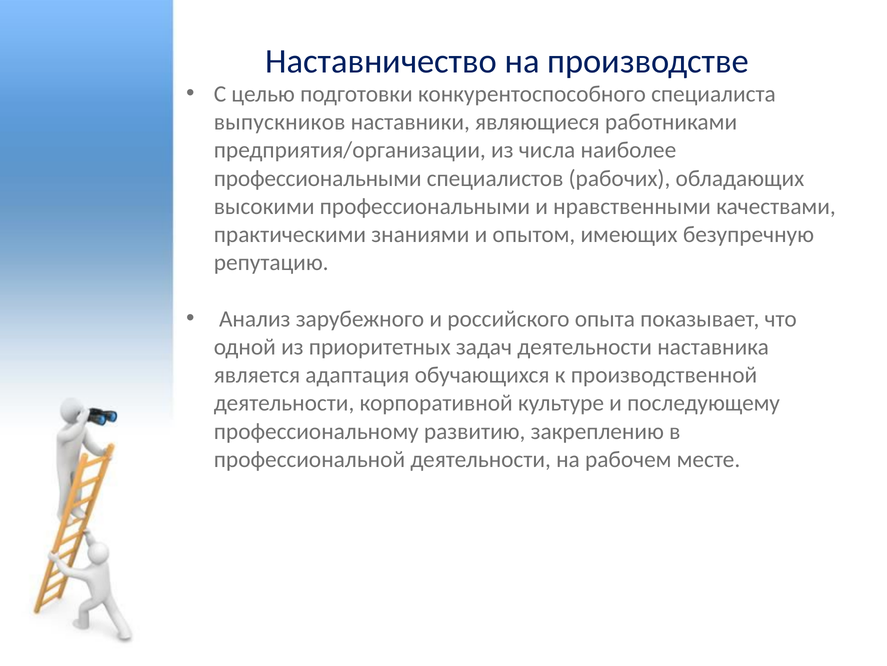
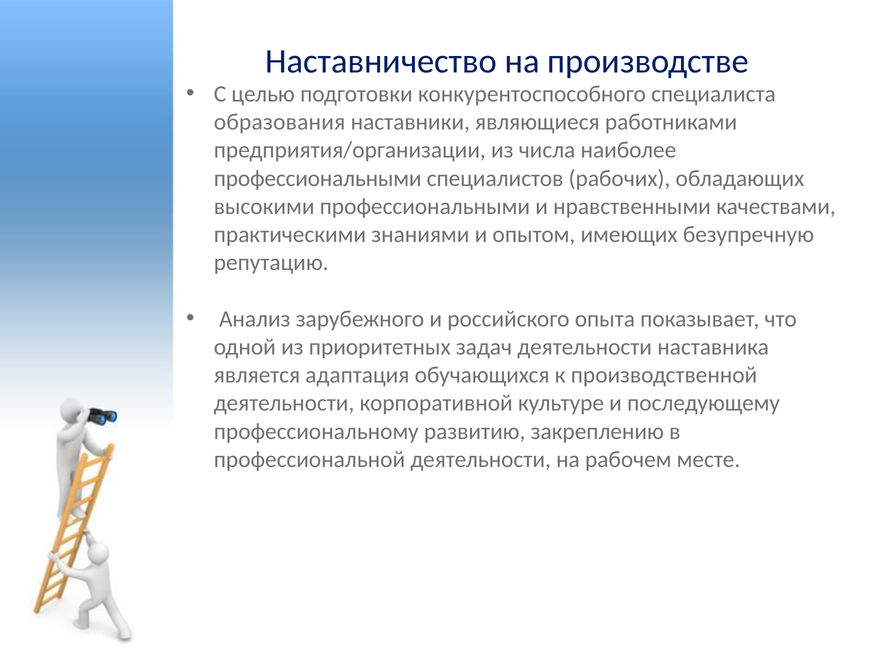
выпускников: выпускников -> образования
